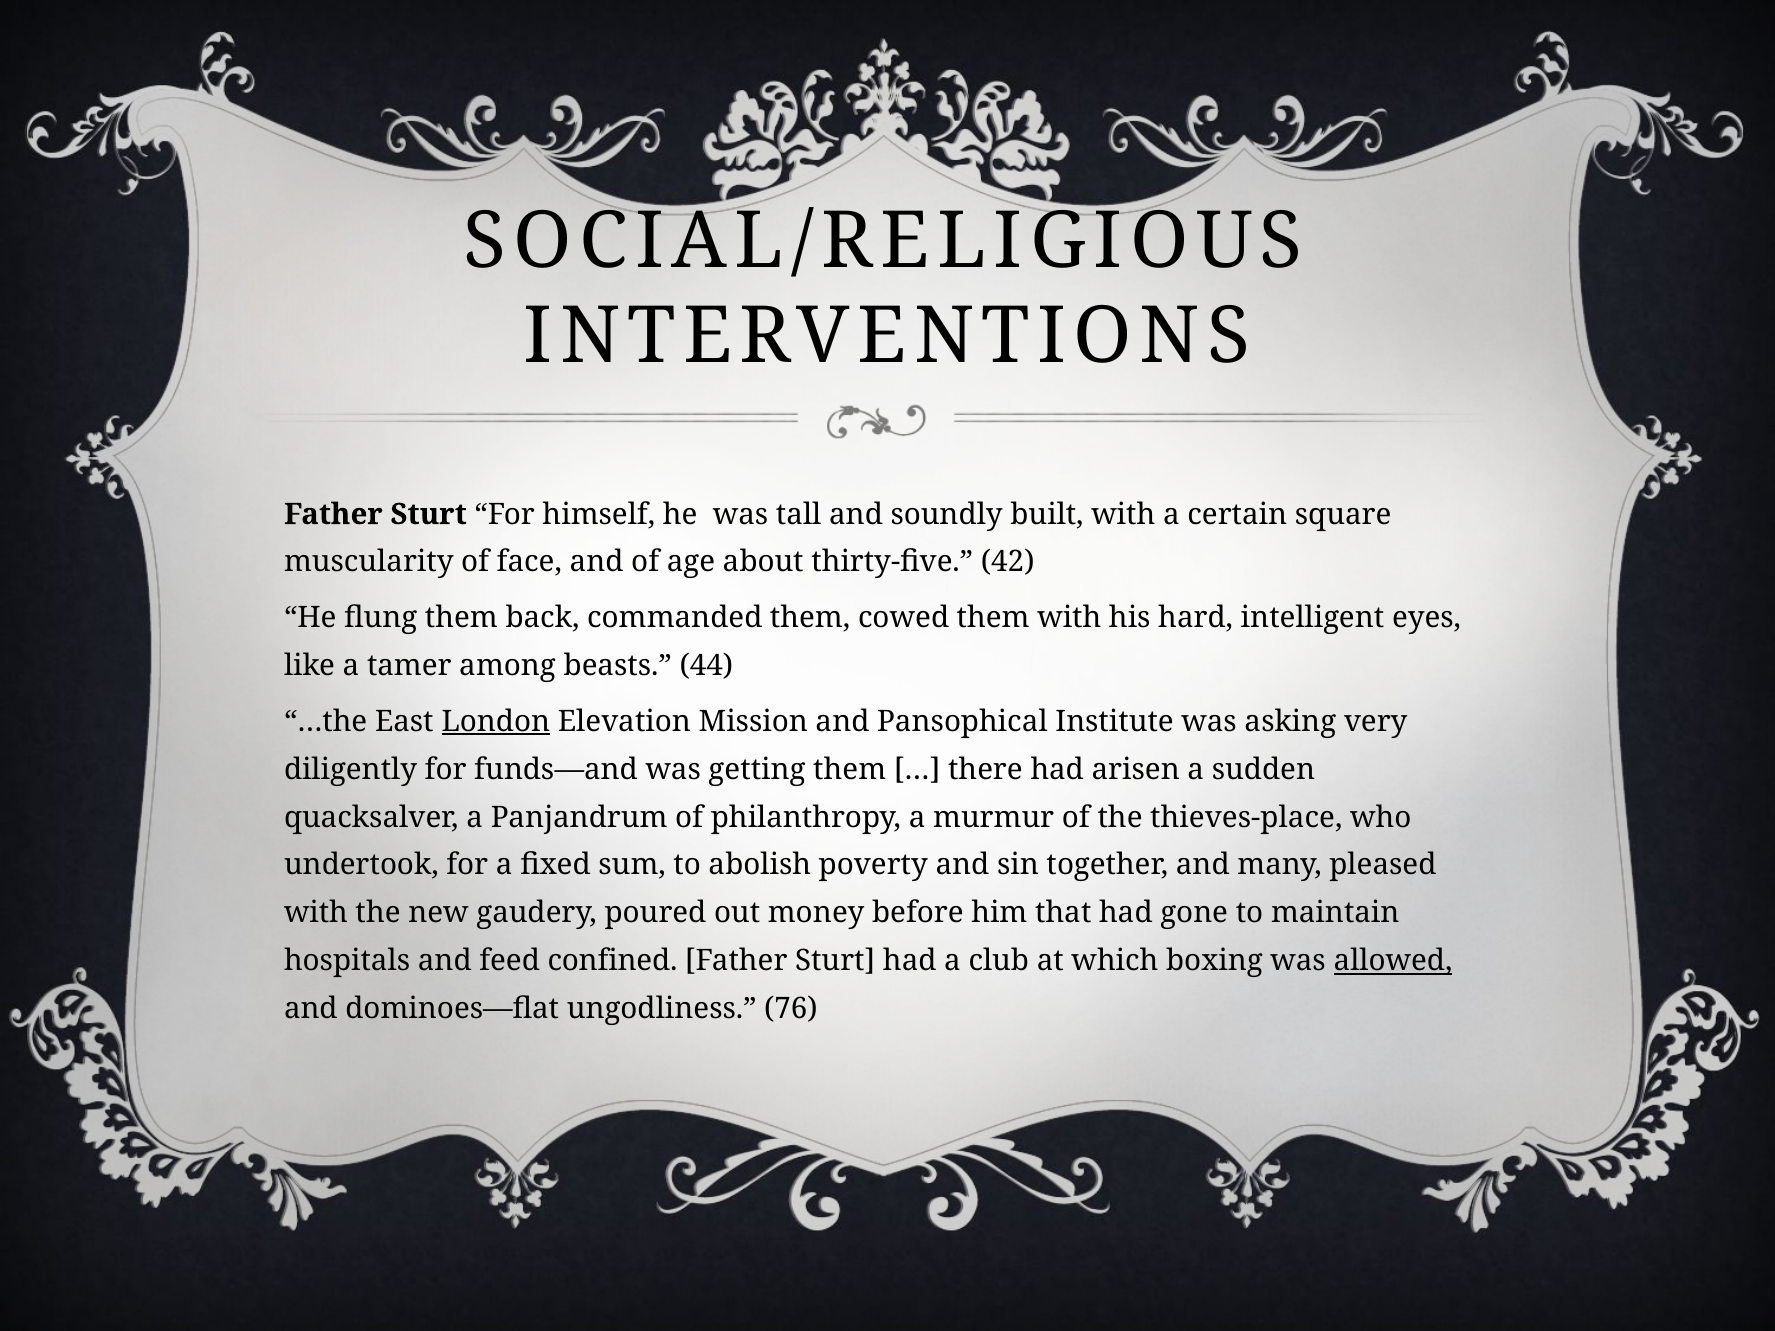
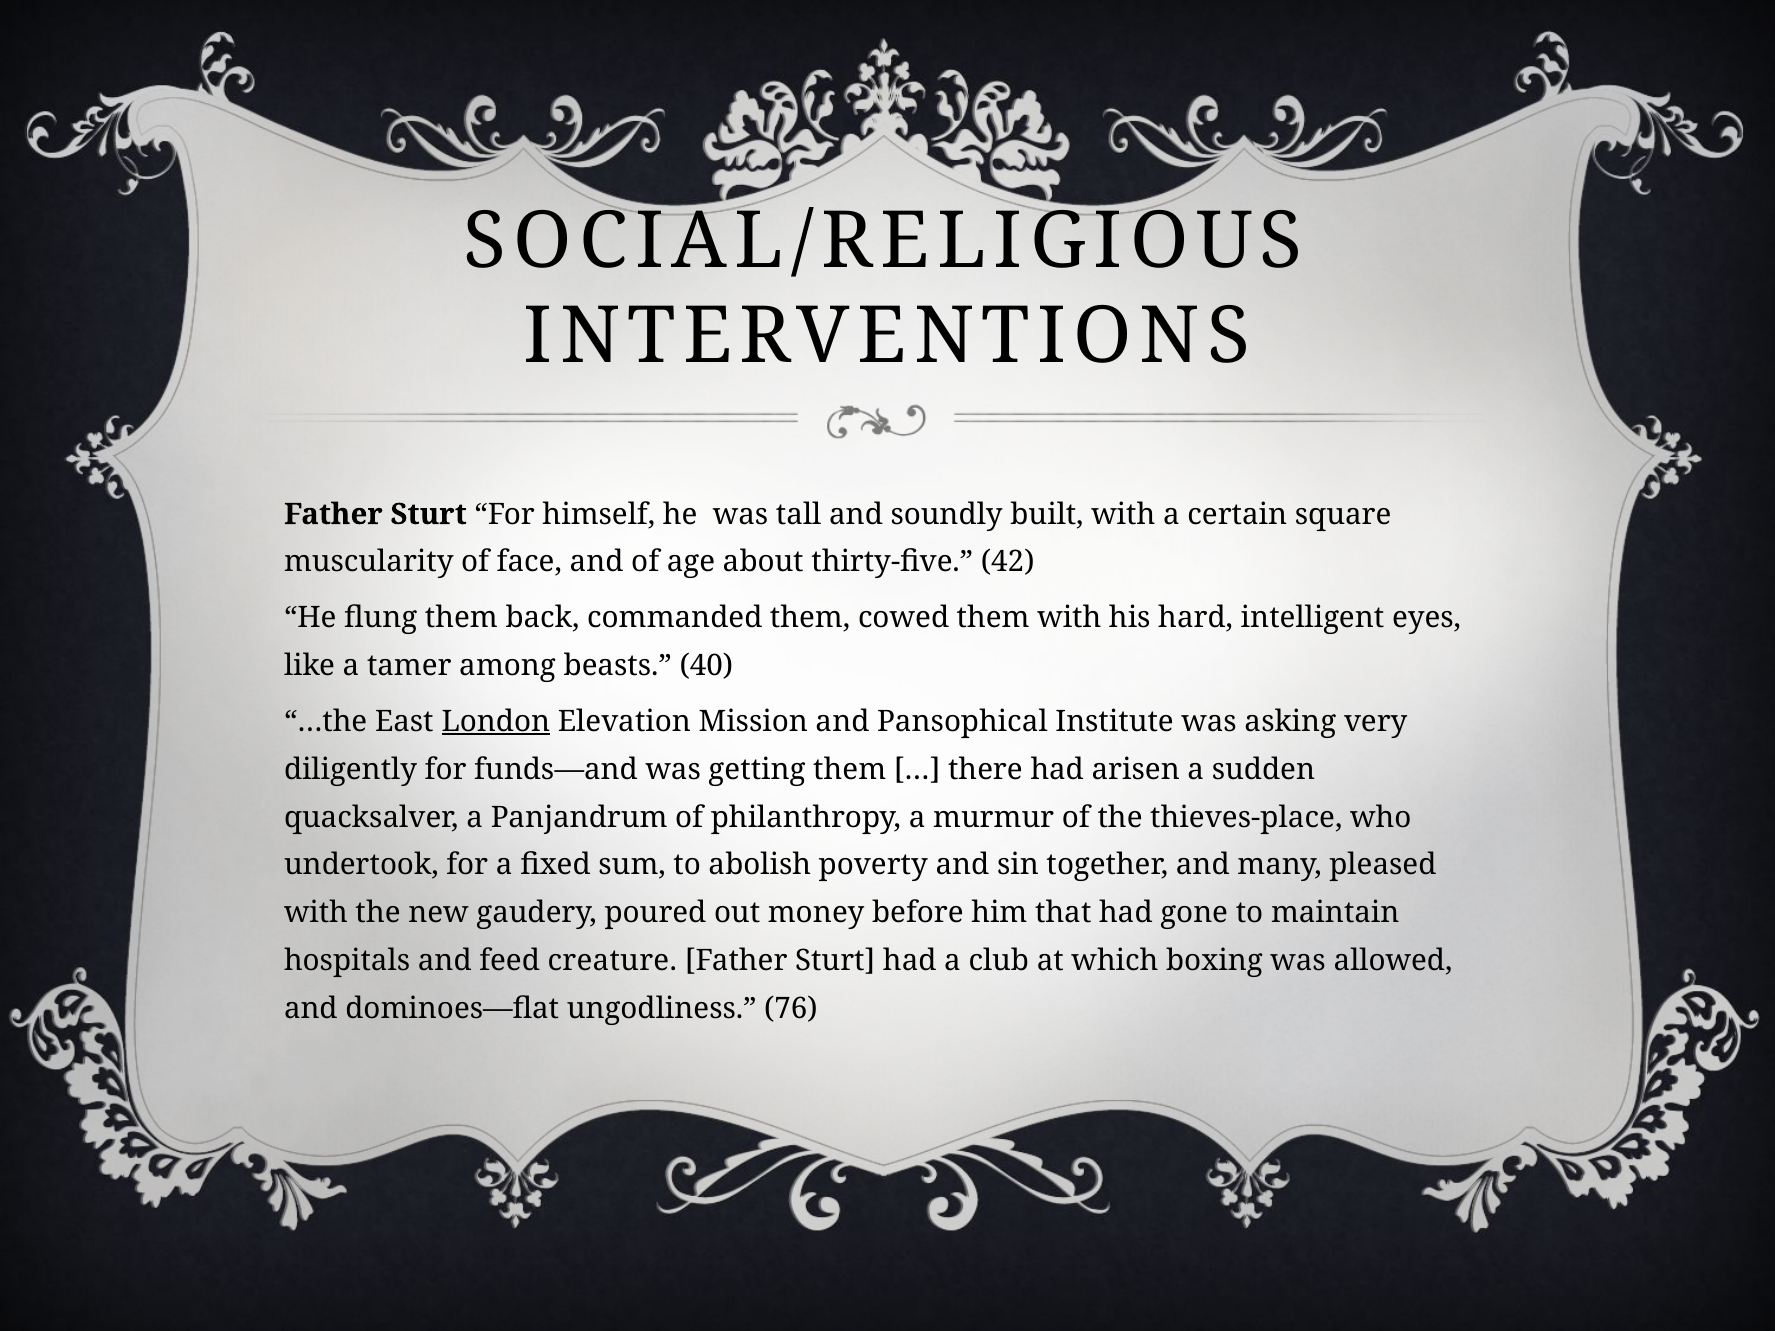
44: 44 -> 40
confined: confined -> creature
allowed underline: present -> none
